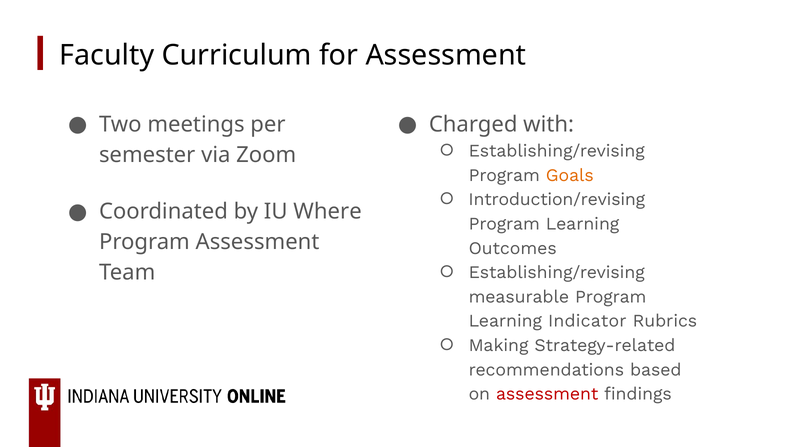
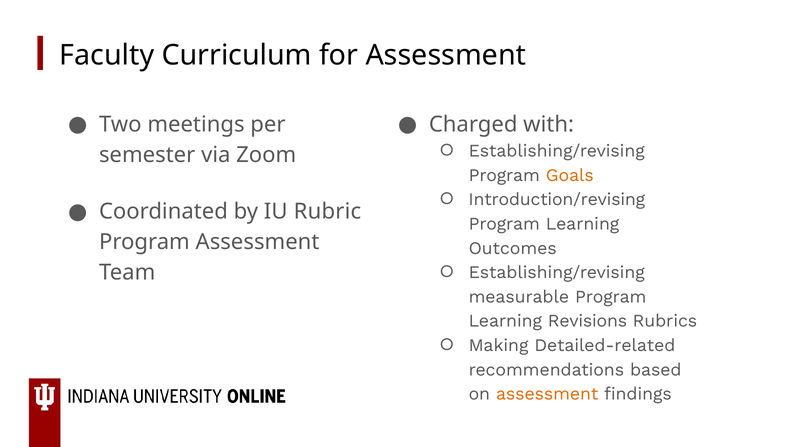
Where: Where -> Rubric
Indicator: Indicator -> Revisions
Strategy-related: Strategy-related -> Detailed-related
assessment at (547, 394) colour: red -> orange
